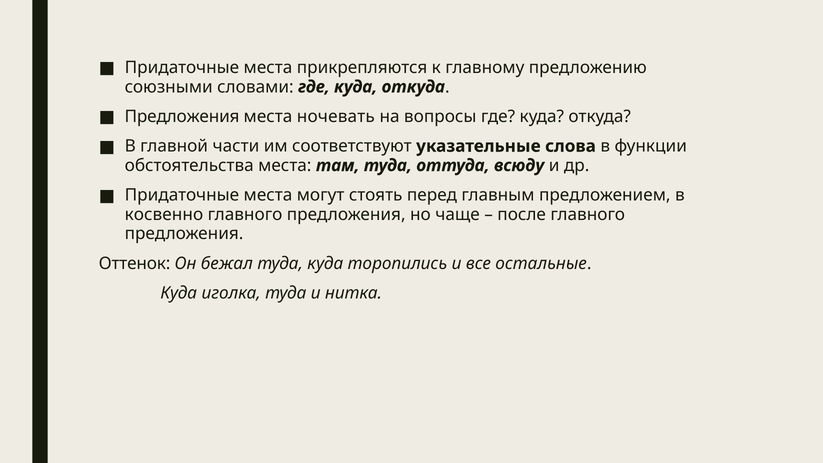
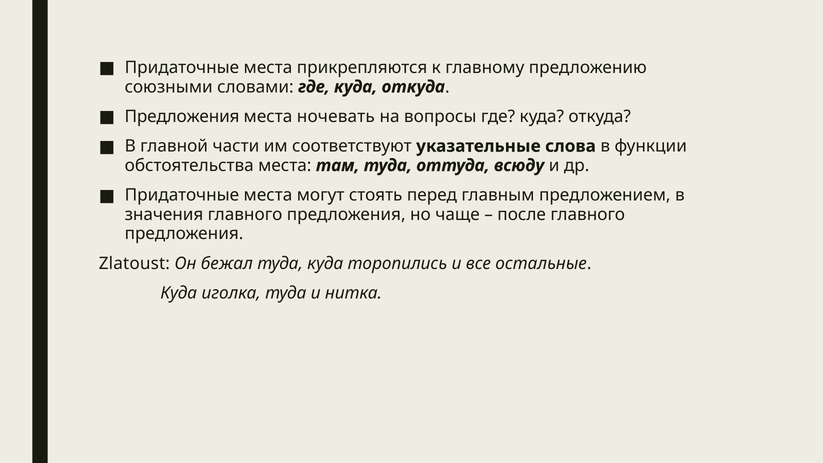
косвенно: косвенно -> значения
Оттенок: Оттенок -> Zlatoust
